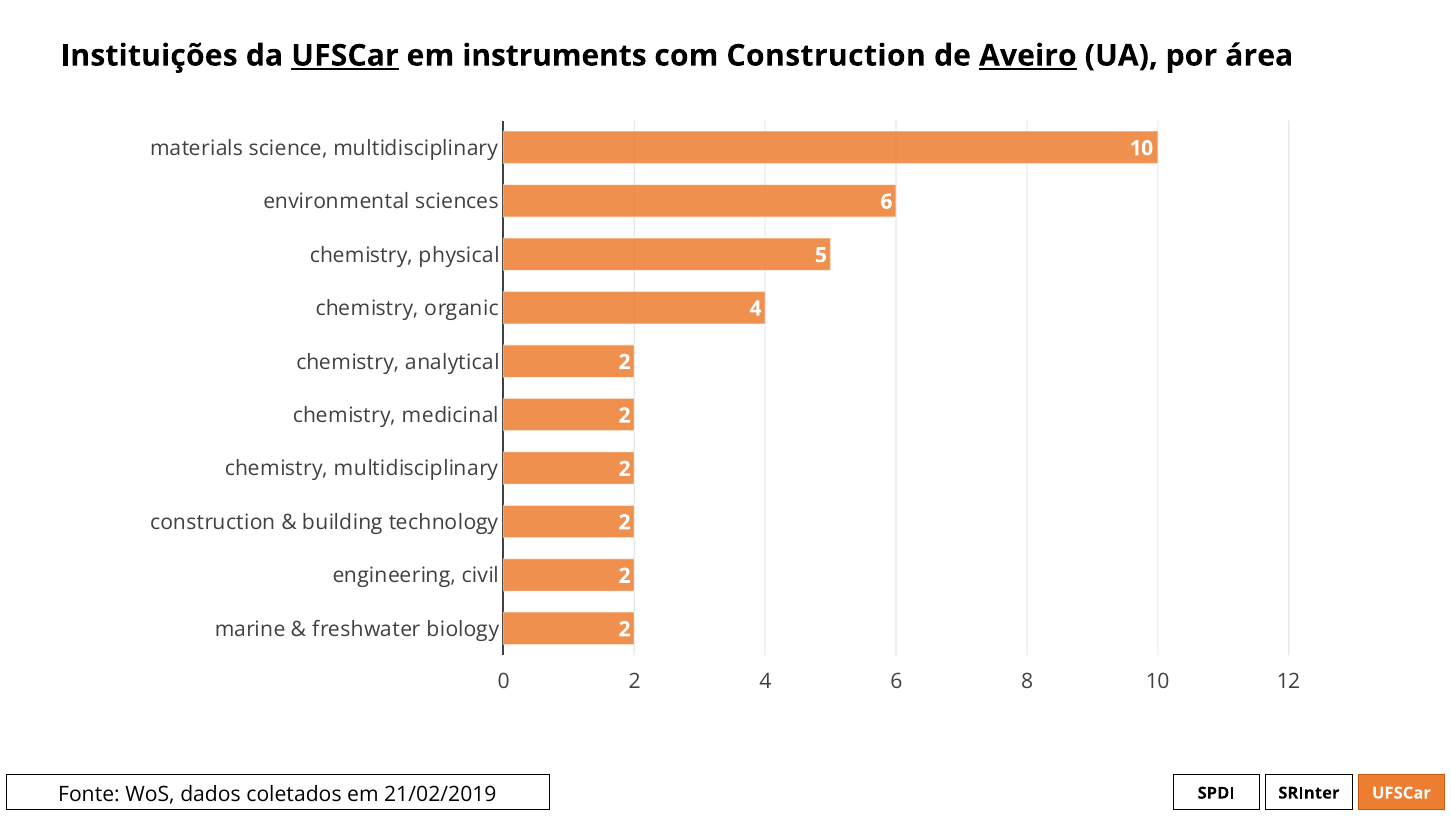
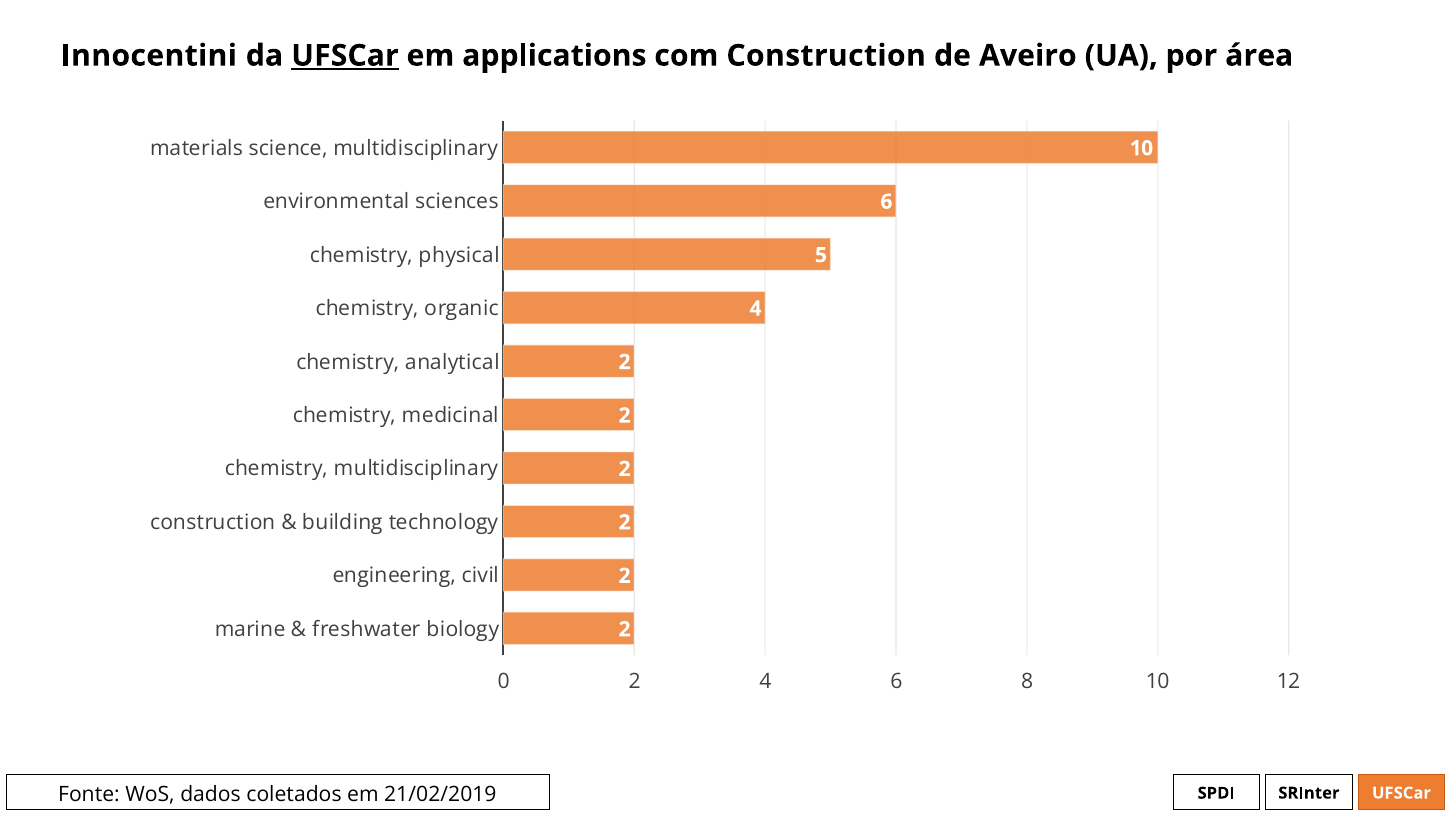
Instituições: Instituições -> Innocentini
instruments: instruments -> applications
Aveiro underline: present -> none
